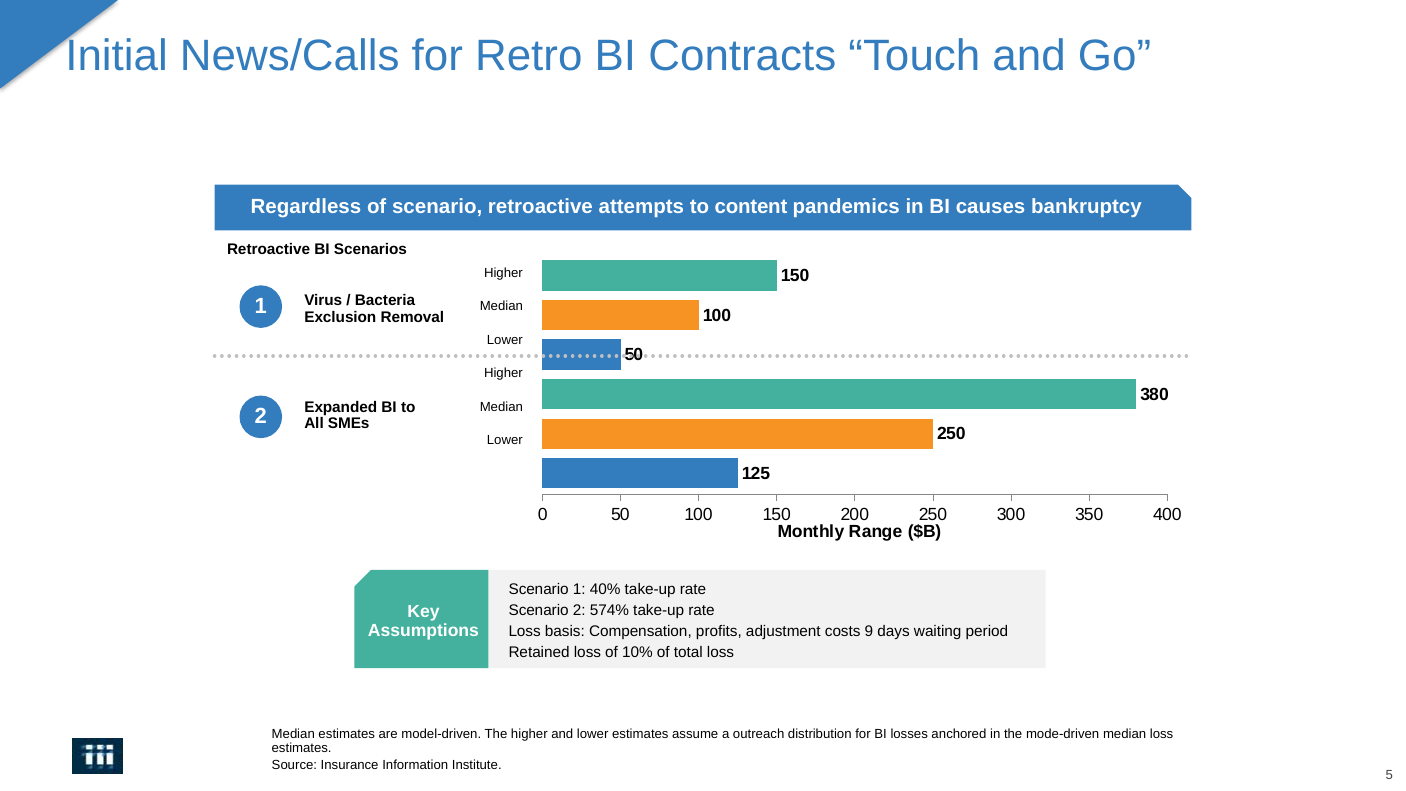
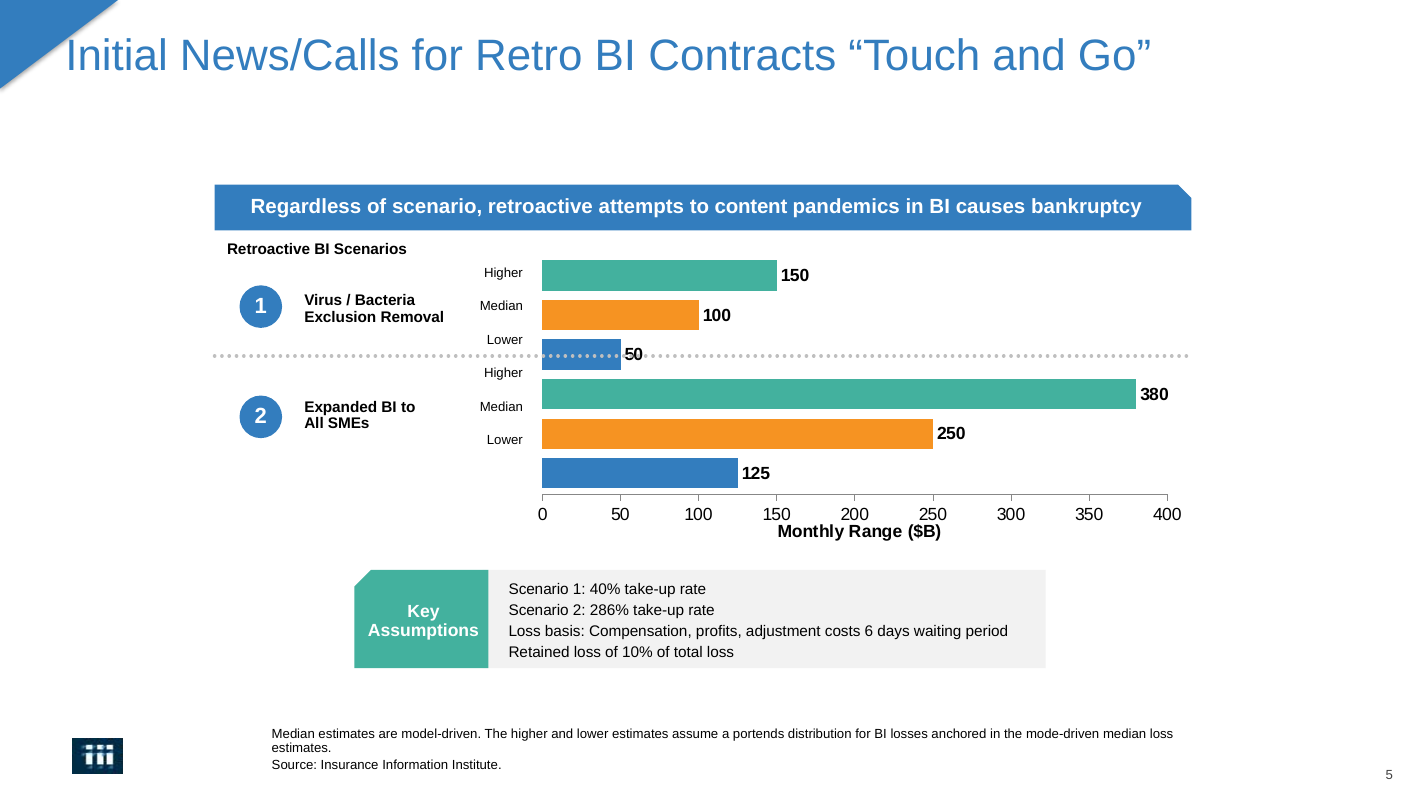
574%: 574% -> 286%
9: 9 -> 6
outreach: outreach -> portends
